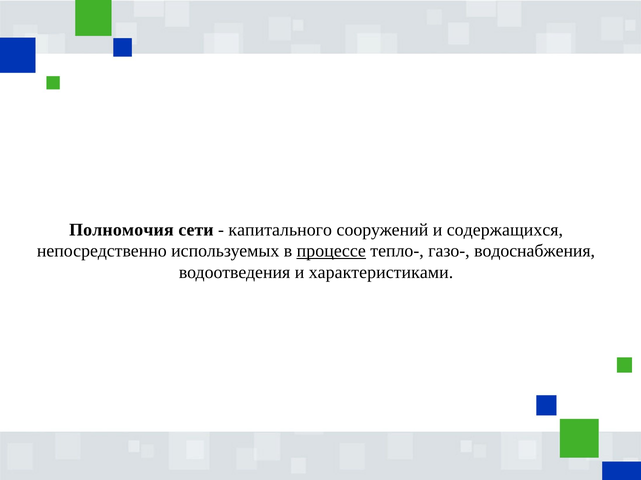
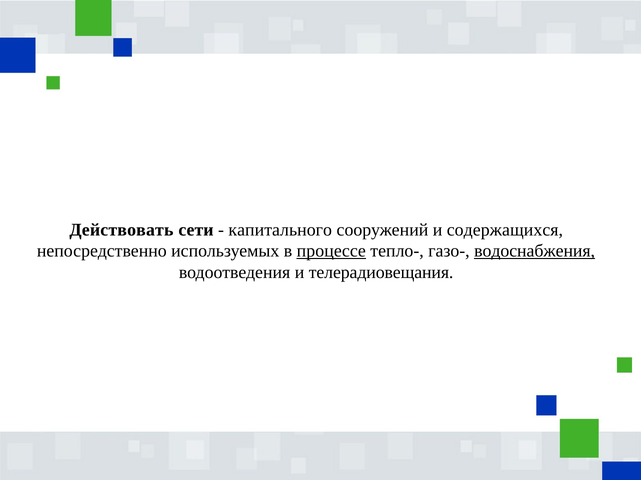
Полномочия: Полномочия -> Действовать
водоснабжения underline: none -> present
характеристиками: характеристиками -> телерадиовещания
